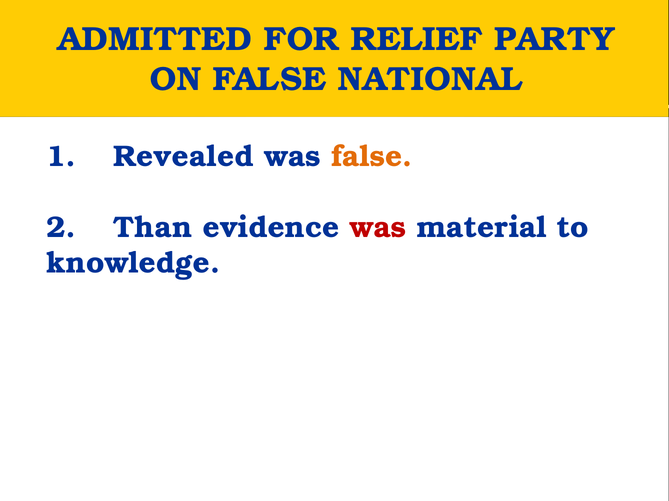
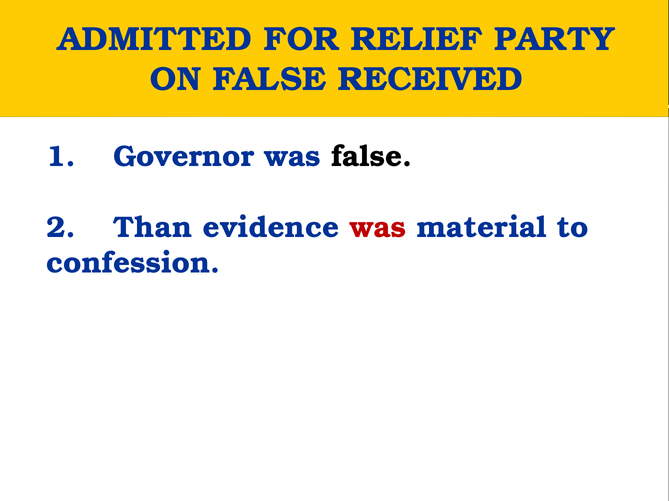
NATIONAL: NATIONAL -> RECEIVED
Revealed: Revealed -> Governor
false at (372, 156) colour: orange -> black
knowledge: knowledge -> confession
